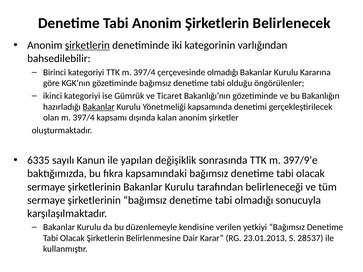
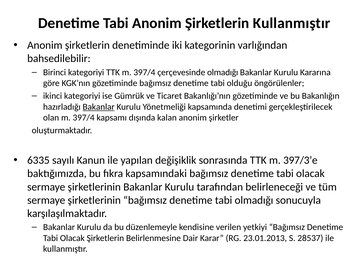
Şirketlerin Belirlenecek: Belirlenecek -> Kullanmıştır
şirketlerin at (87, 45) underline: present -> none
397/9’e: 397/9’e -> 397/3’e
